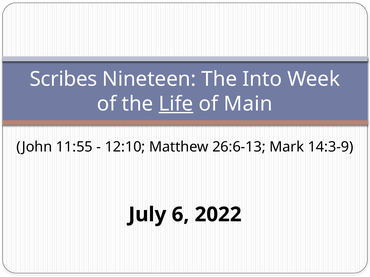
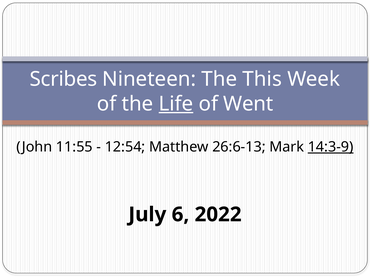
Into: Into -> This
Main: Main -> Went
12:10: 12:10 -> 12:54
14:3-9 underline: none -> present
